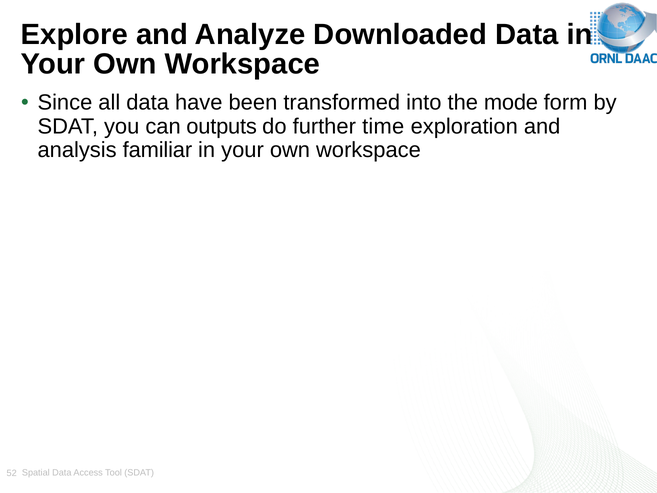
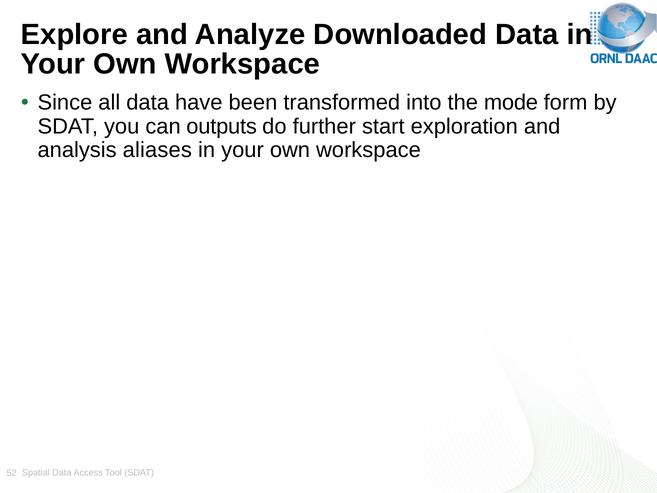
time: time -> start
familiar: familiar -> aliases
